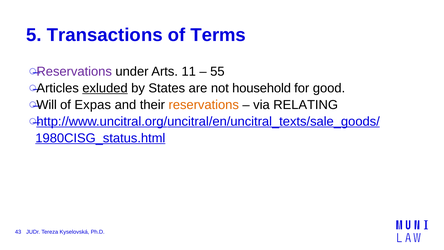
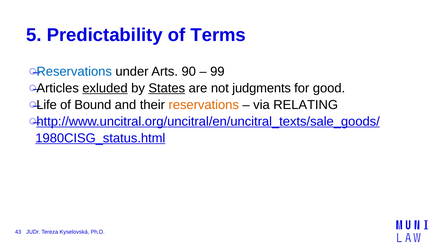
Transactions: Transactions -> Predictability
Reservations at (74, 71) colour: purple -> blue
11: 11 -> 90
55: 55 -> 99
States underline: none -> present
household: household -> judgments
Will: Will -> Life
Expas: Expas -> Bound
